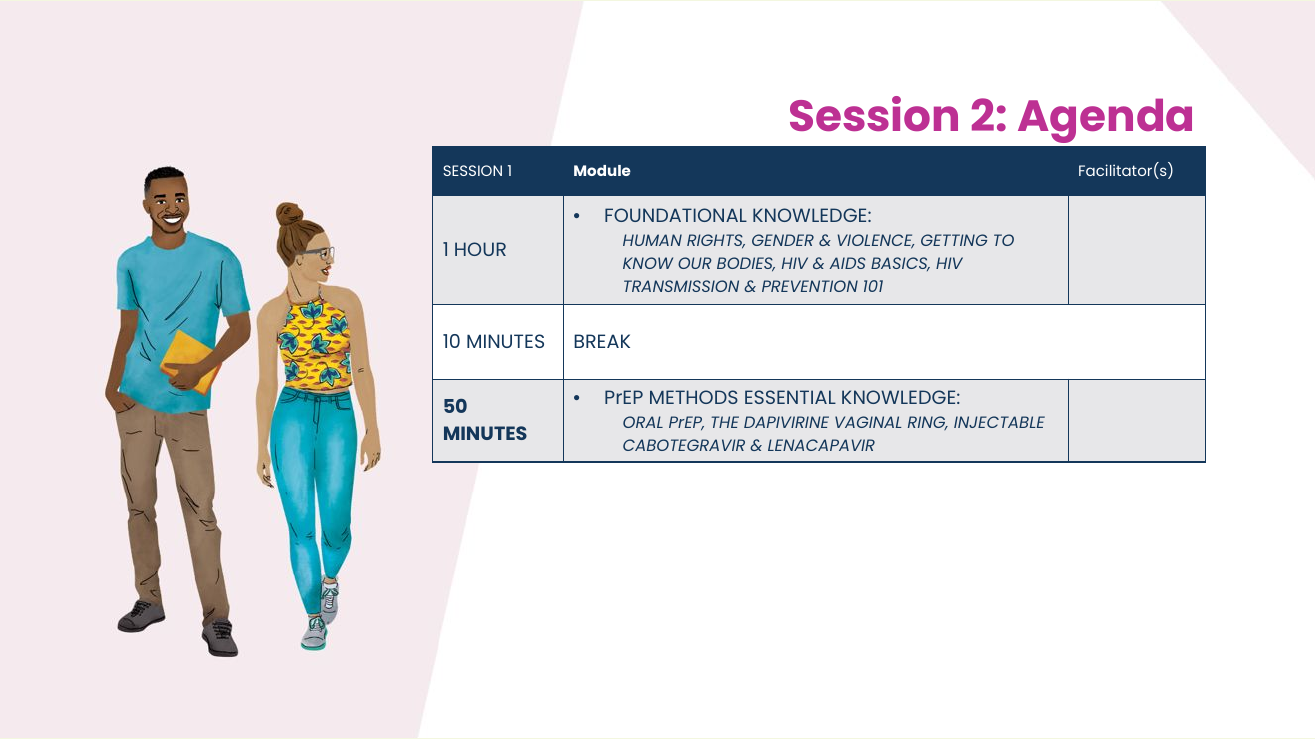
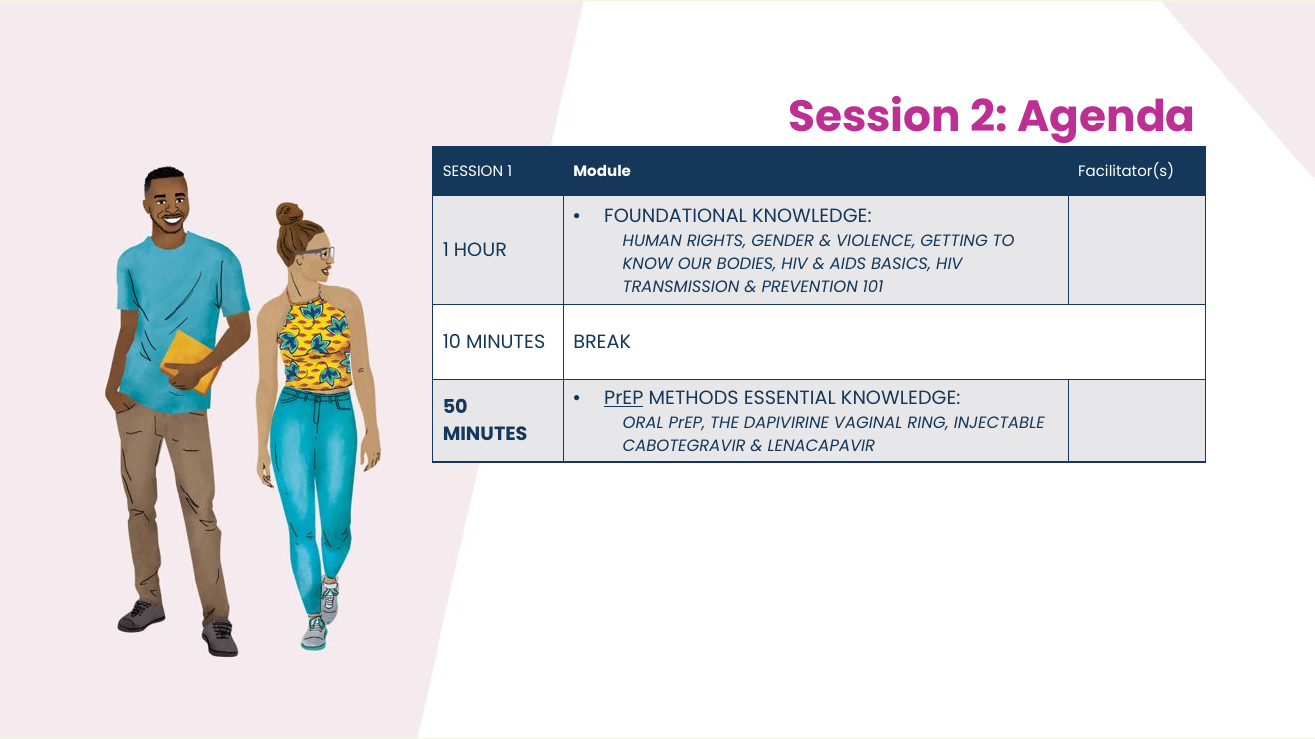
PrEP at (624, 398) underline: none -> present
